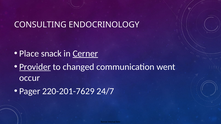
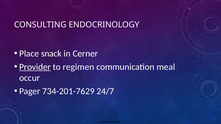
Cerner underline: present -> none
changed: changed -> regimen
went: went -> meal
220-201-7629: 220-201-7629 -> 734-201-7629
